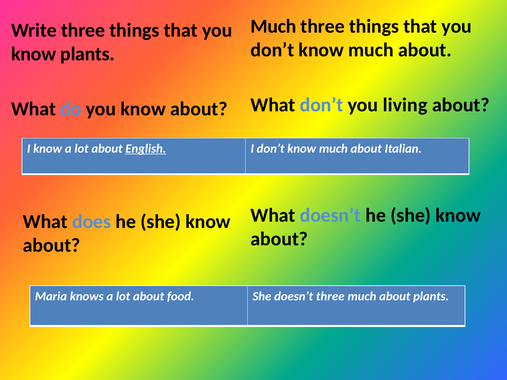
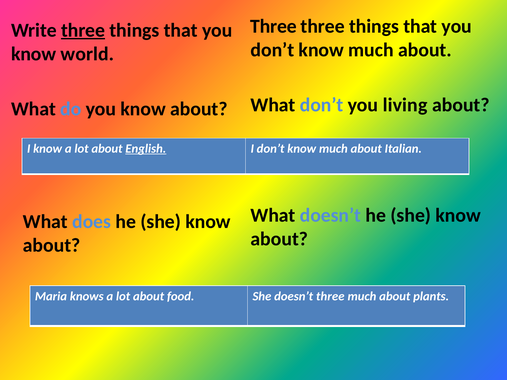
Much at (273, 26): Much -> Three
three at (83, 30) underline: none -> present
know plants: plants -> world
